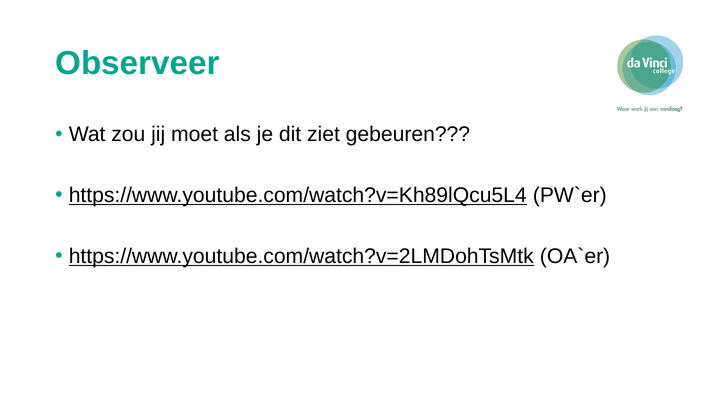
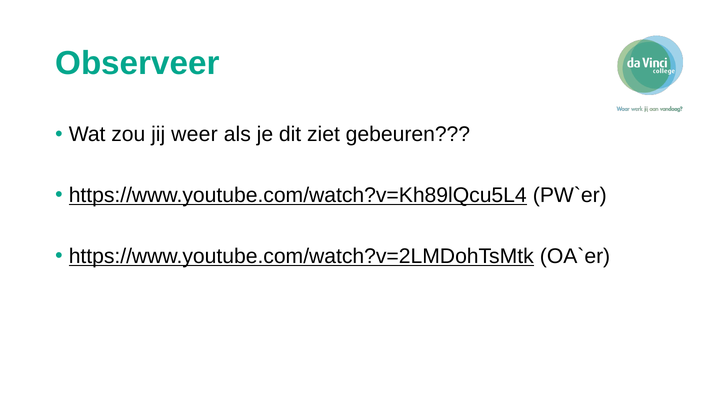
moet: moet -> weer
